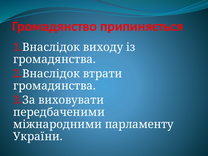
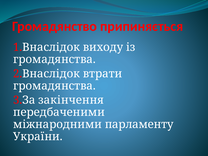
виховувати: виховувати -> закінчення
